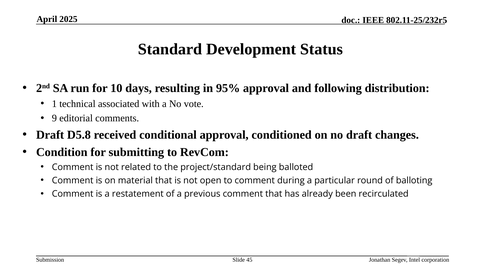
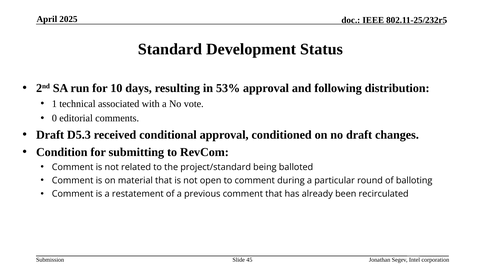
95%: 95% -> 53%
9: 9 -> 0
D5.8: D5.8 -> D5.3
